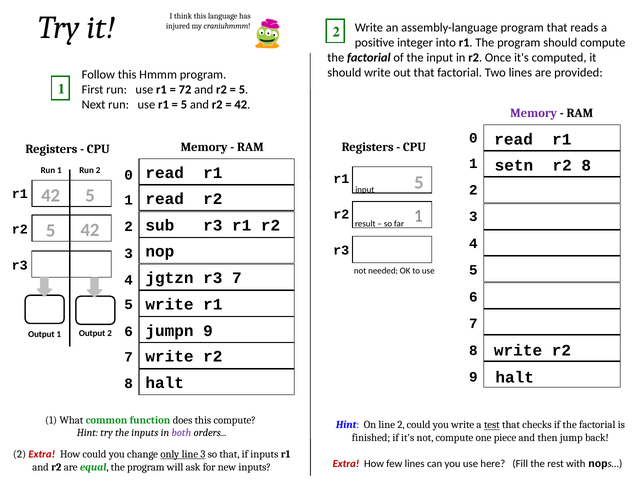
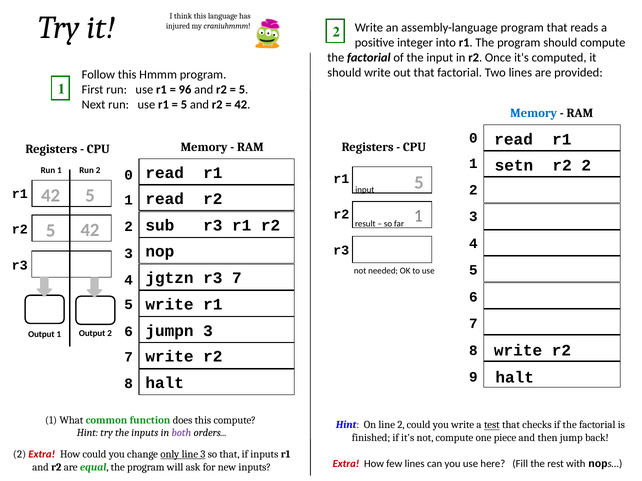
72: 72 -> 96
Memory at (534, 113) colour: purple -> blue
r2 8: 8 -> 2
jumpn 9: 9 -> 3
